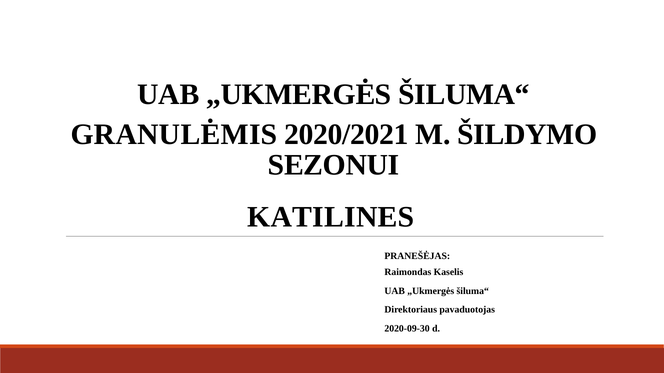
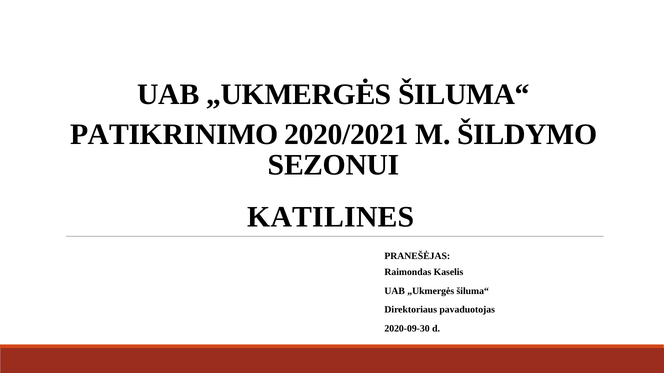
GRANULĖMIS: GRANULĖMIS -> PATIKRINIMO
